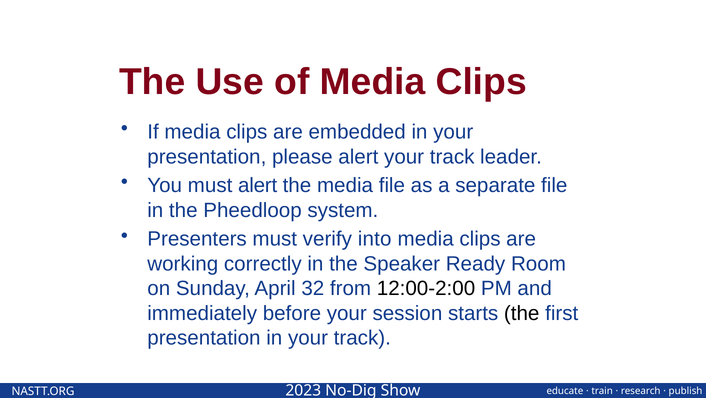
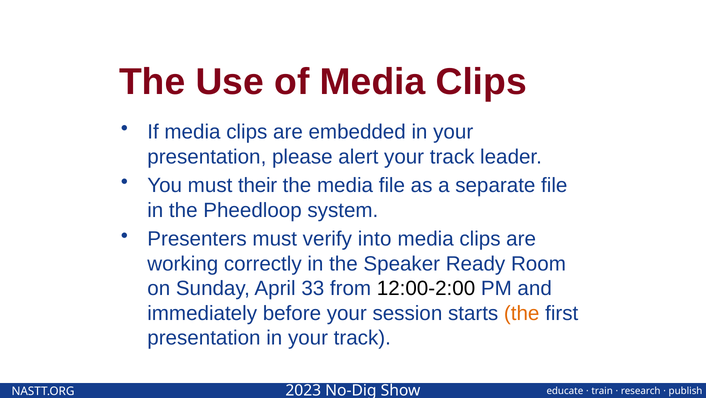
must alert: alert -> their
32: 32 -> 33
the at (522, 313) colour: black -> orange
